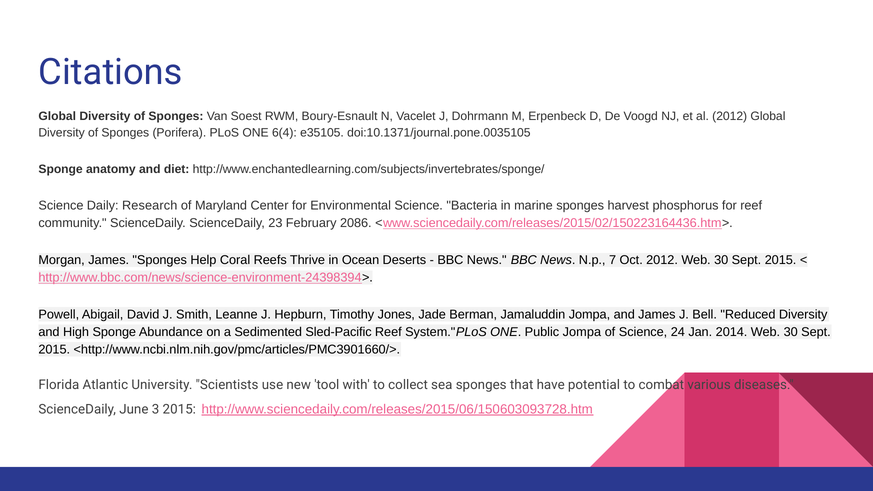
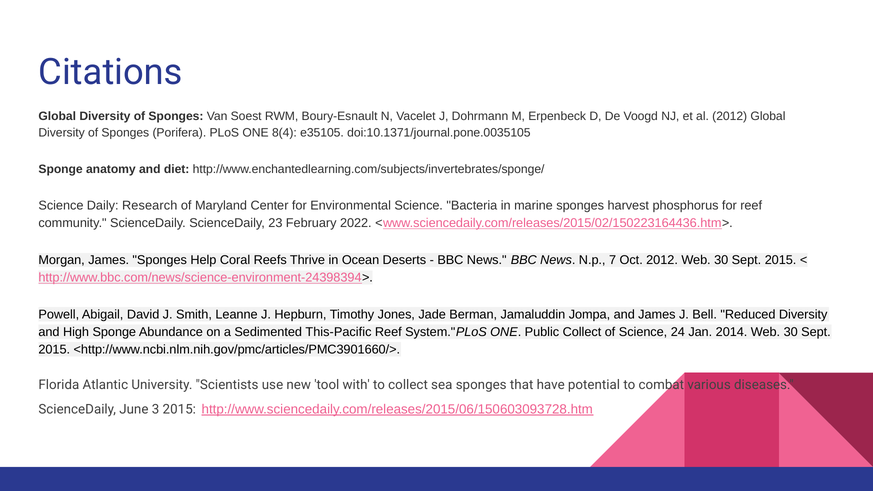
6(4: 6(4 -> 8(4
2086: 2086 -> 2022
Sled-Pacific: Sled-Pacific -> This-Pacific
Public Jompa: Jompa -> Collect
